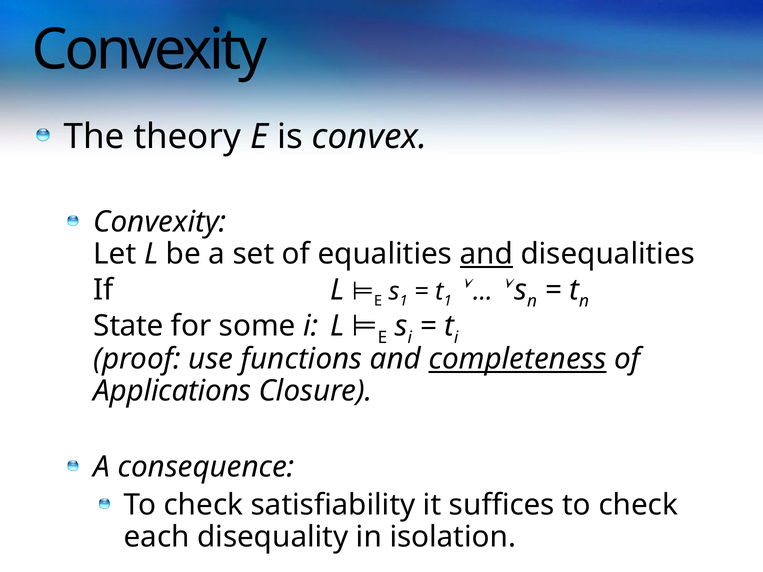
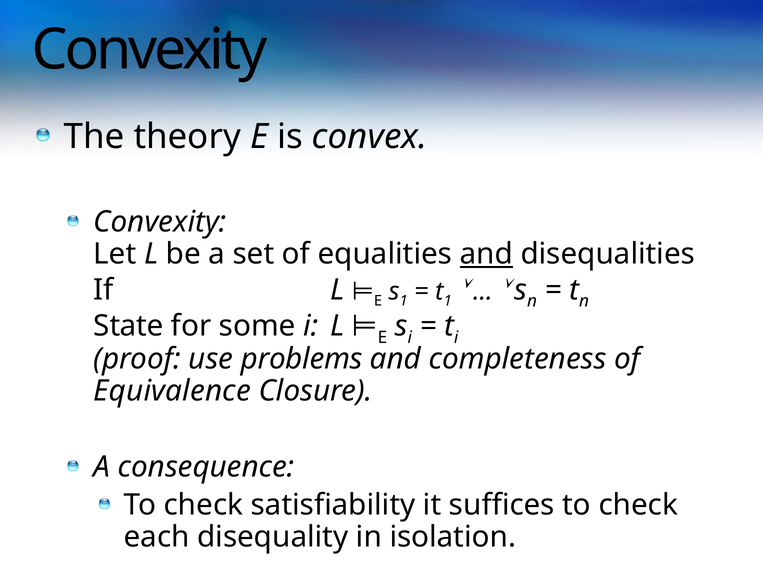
functions: functions -> problems
completeness underline: present -> none
Applications: Applications -> Equivalence
